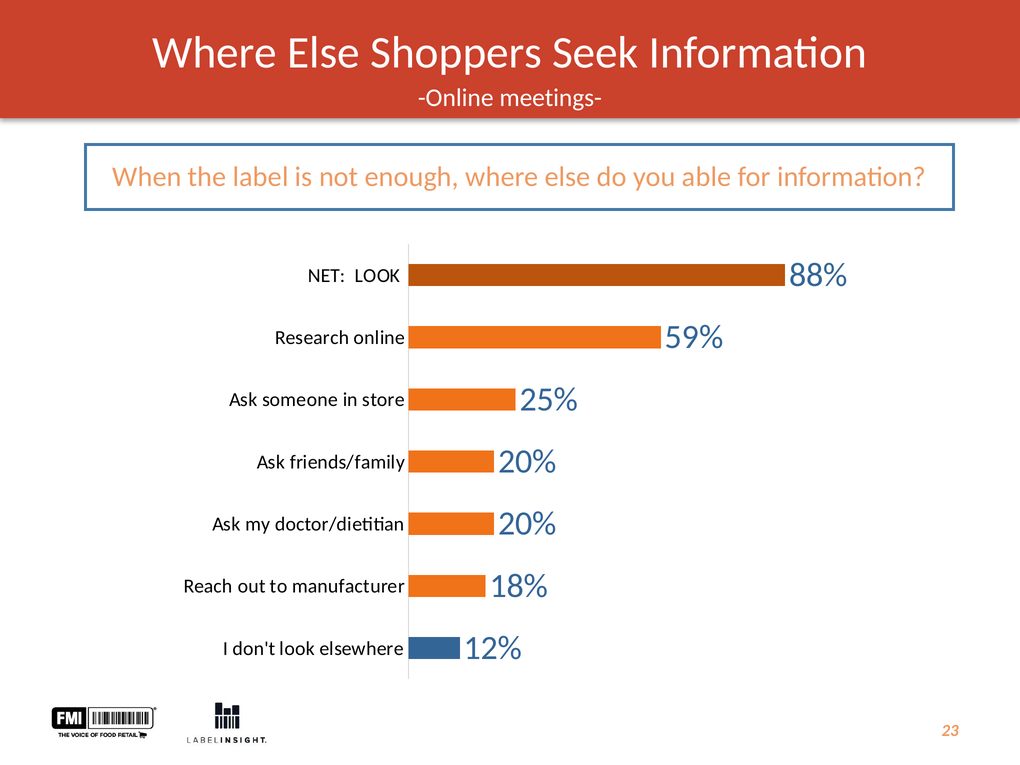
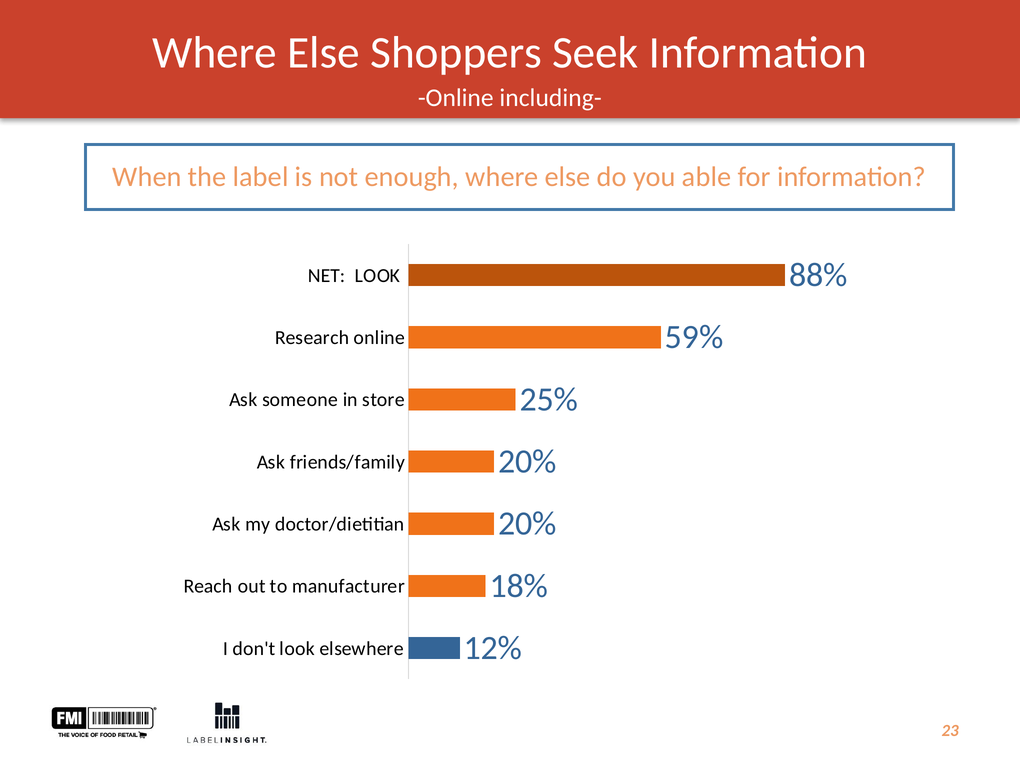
meetings-: meetings- -> including-
